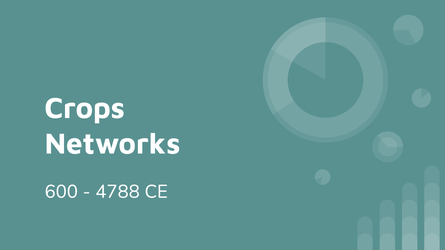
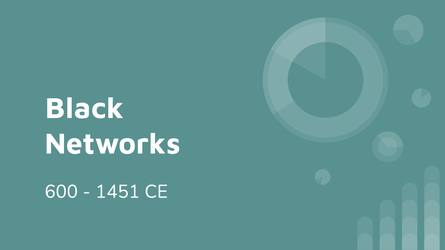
Crops: Crops -> Black
4788: 4788 -> 1451
